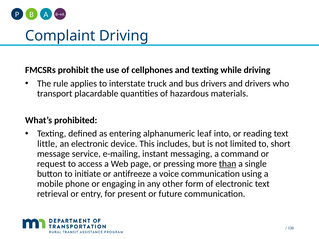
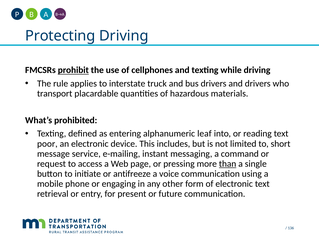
Complaint: Complaint -> Protecting
prohibit underline: none -> present
little: little -> poor
